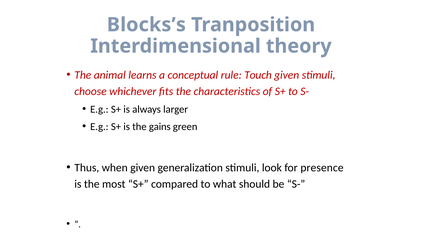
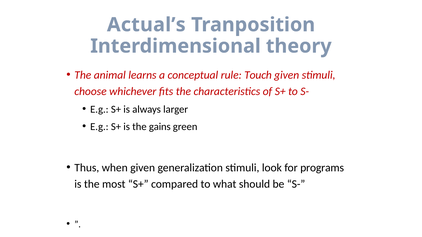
Blocks’s: Blocks’s -> Actual’s
presence: presence -> programs
